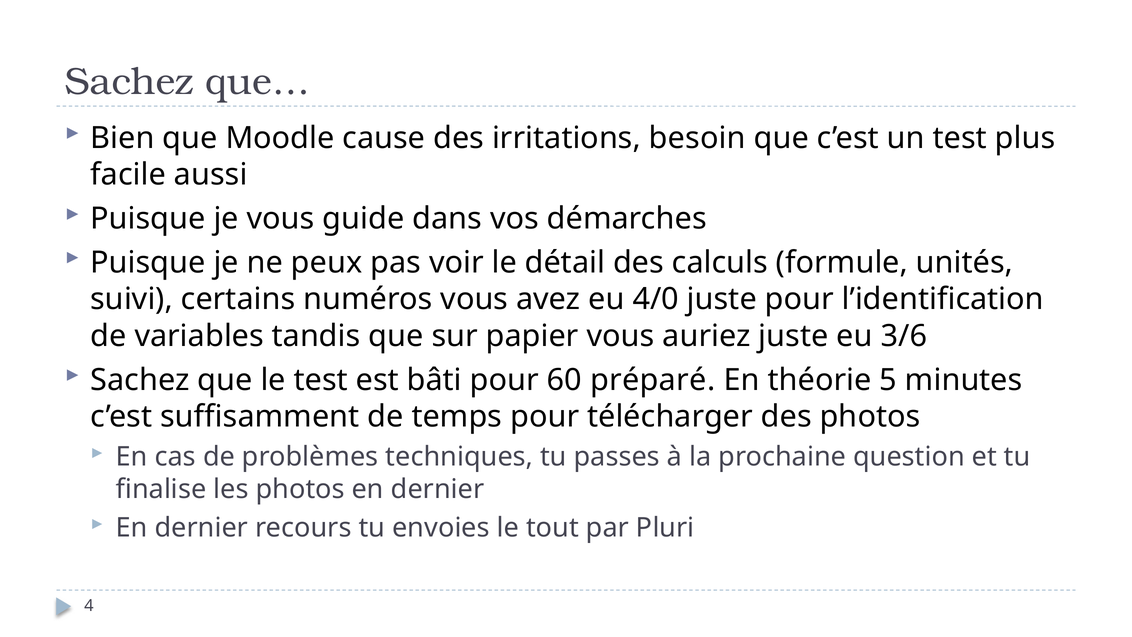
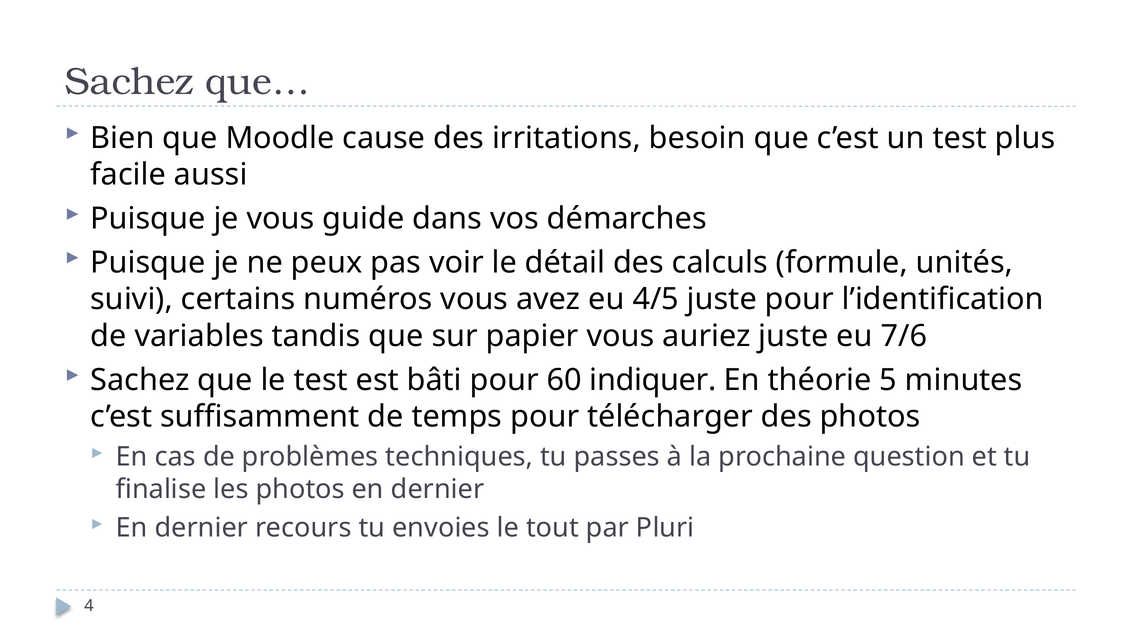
4/0: 4/0 -> 4/5
3/6: 3/6 -> 7/6
préparé: préparé -> indiquer
